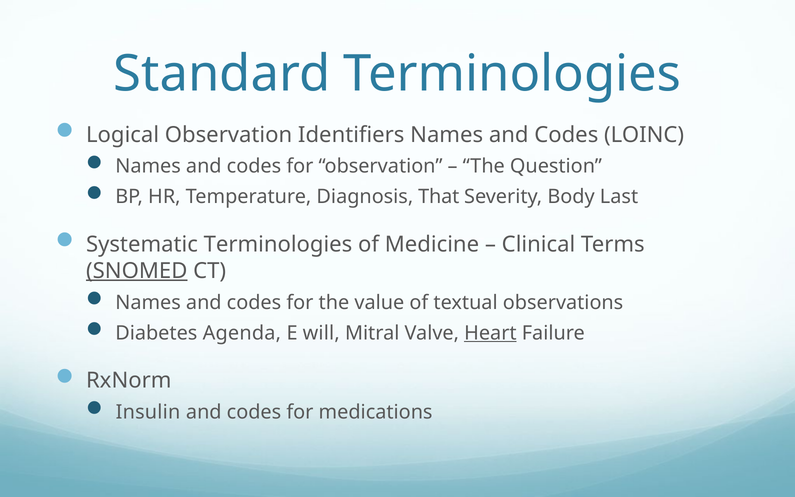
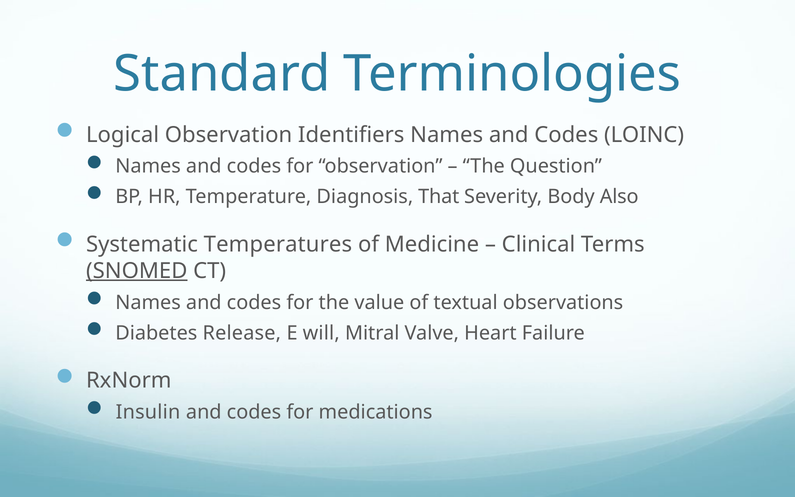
Last: Last -> Also
Systematic Terminologies: Terminologies -> Temperatures
Agenda: Agenda -> Release
Heart underline: present -> none
